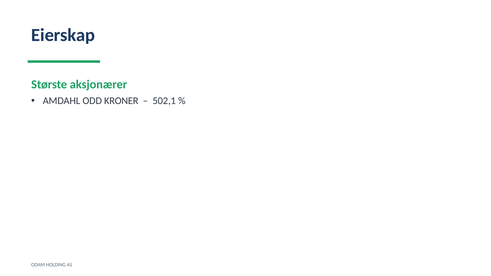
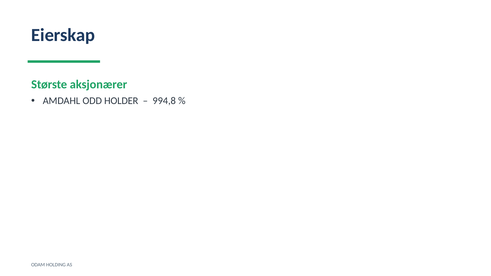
KRONER: KRONER -> HOLDER
502,1: 502,1 -> 994,8
